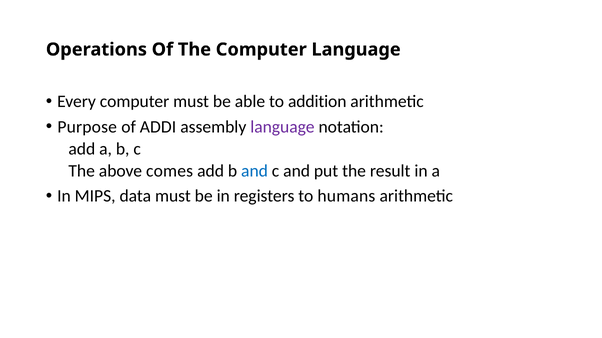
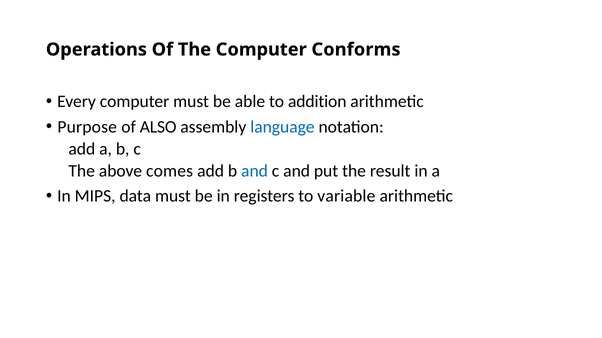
Computer Language: Language -> Conforms
ADDI: ADDI -> ALSO
language at (282, 127) colour: purple -> blue
humans: humans -> variable
